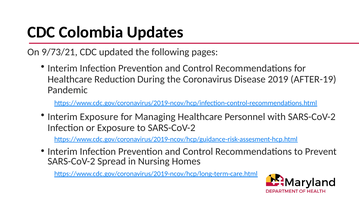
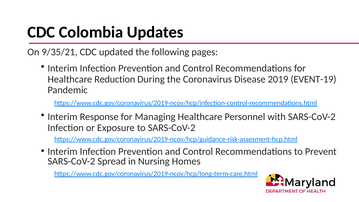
9/73/21: 9/73/21 -> 9/35/21
AFTER-19: AFTER-19 -> EVENT-19
Interim Exposure: Exposure -> Response
